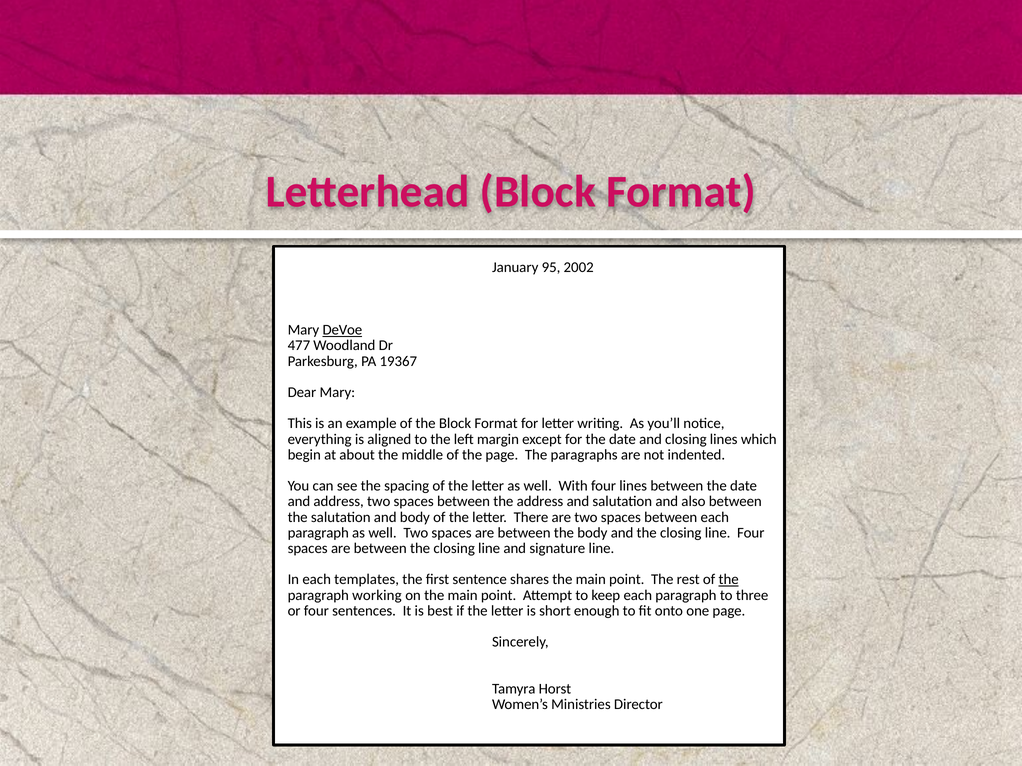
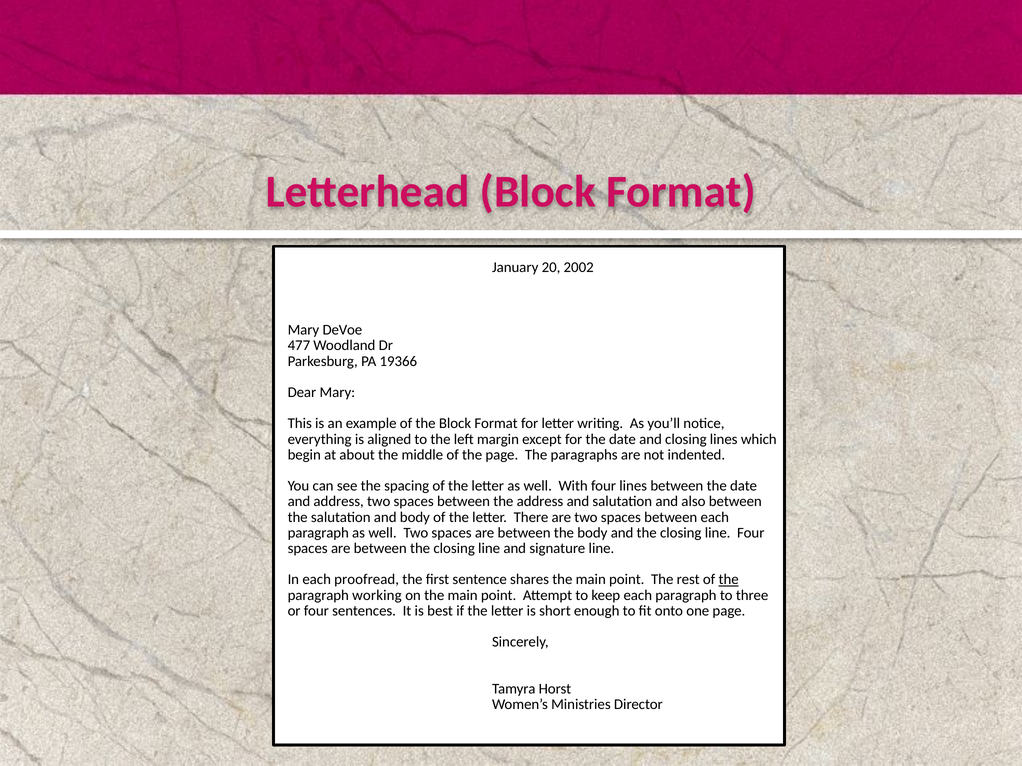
95: 95 -> 20
DeVoe underline: present -> none
19367: 19367 -> 19366
templates: templates -> proofread
